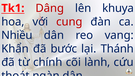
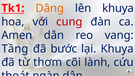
Dâng colour: red -> orange
Nhiều: Nhiều -> Amen
Khẩn: Khẩn -> Tầng
lại Thánh: Thánh -> Khuya
chính: chính -> thơm
